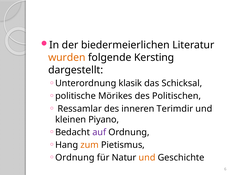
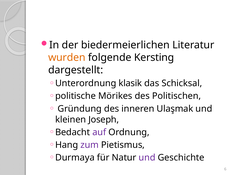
Ressamlar: Ressamlar -> Gründung
Terimdir: Terimdir -> Ulaşmak
Piyano: Piyano -> Joseph
zum colour: orange -> purple
Ordnung at (75, 157): Ordnung -> Durmaya
und at (147, 157) colour: orange -> purple
